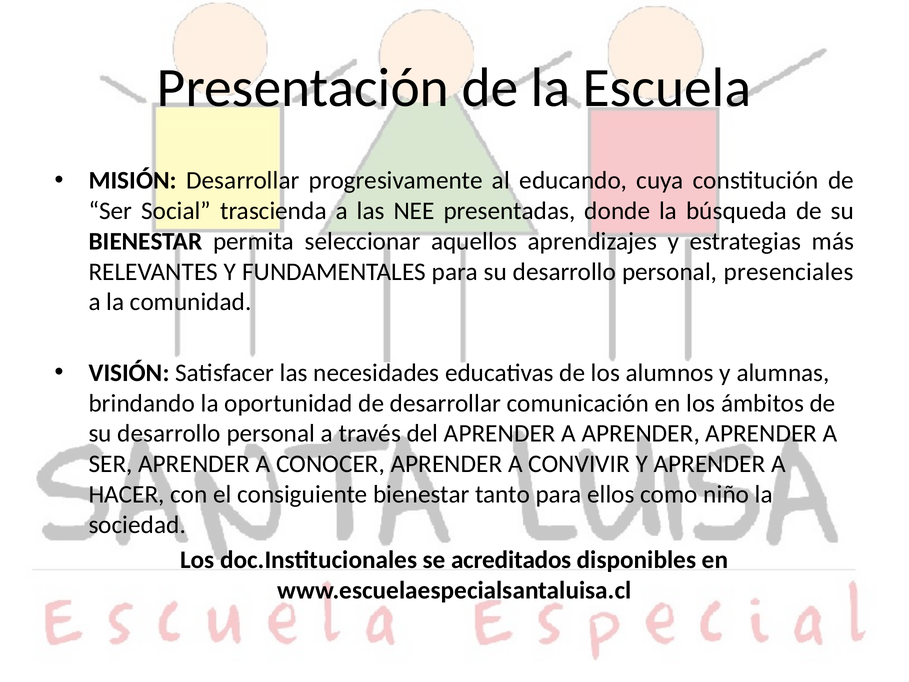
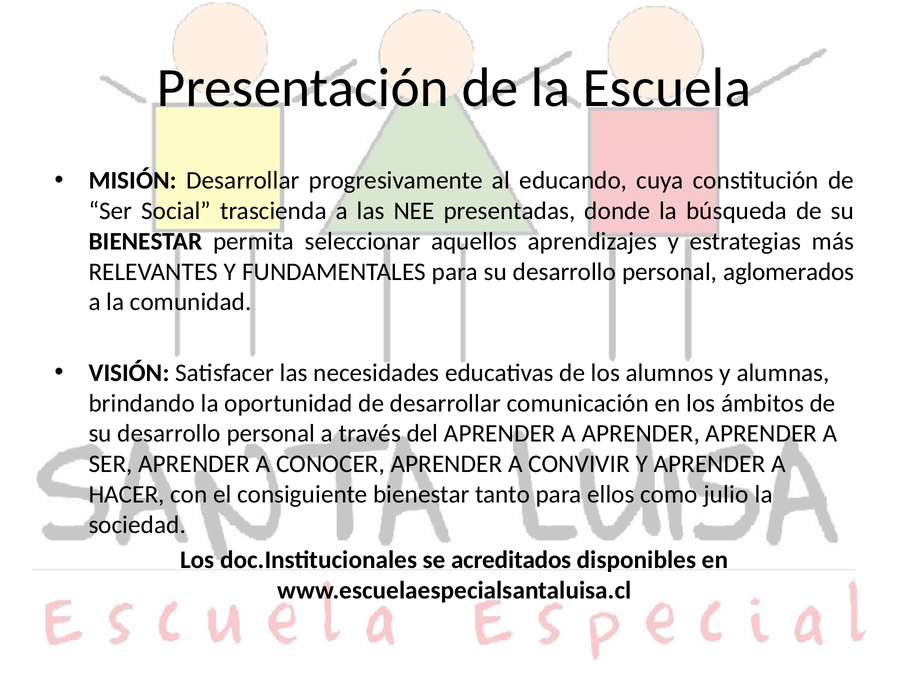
presenciales: presenciales -> aglomerados
niño: niño -> julio
